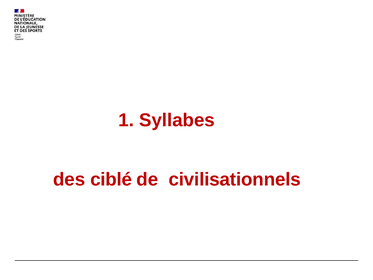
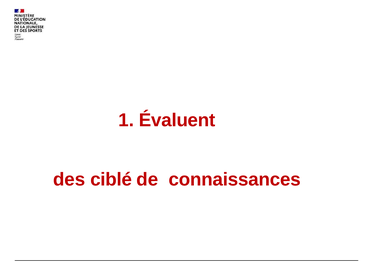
Syllabes: Syllabes -> Évaluent
civilisationnels: civilisationnels -> connaissances
